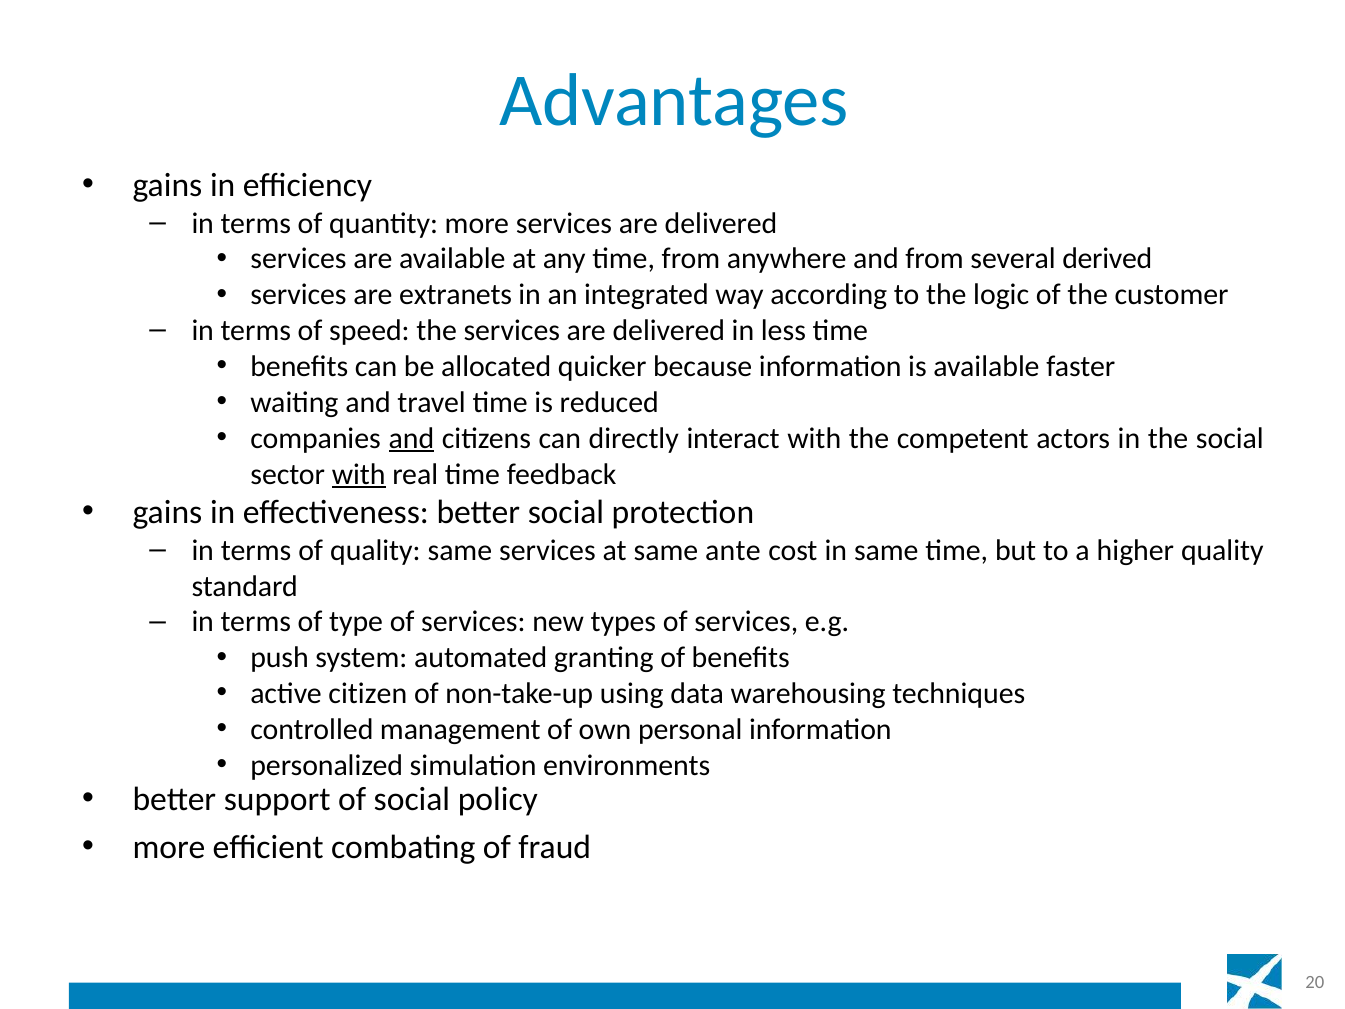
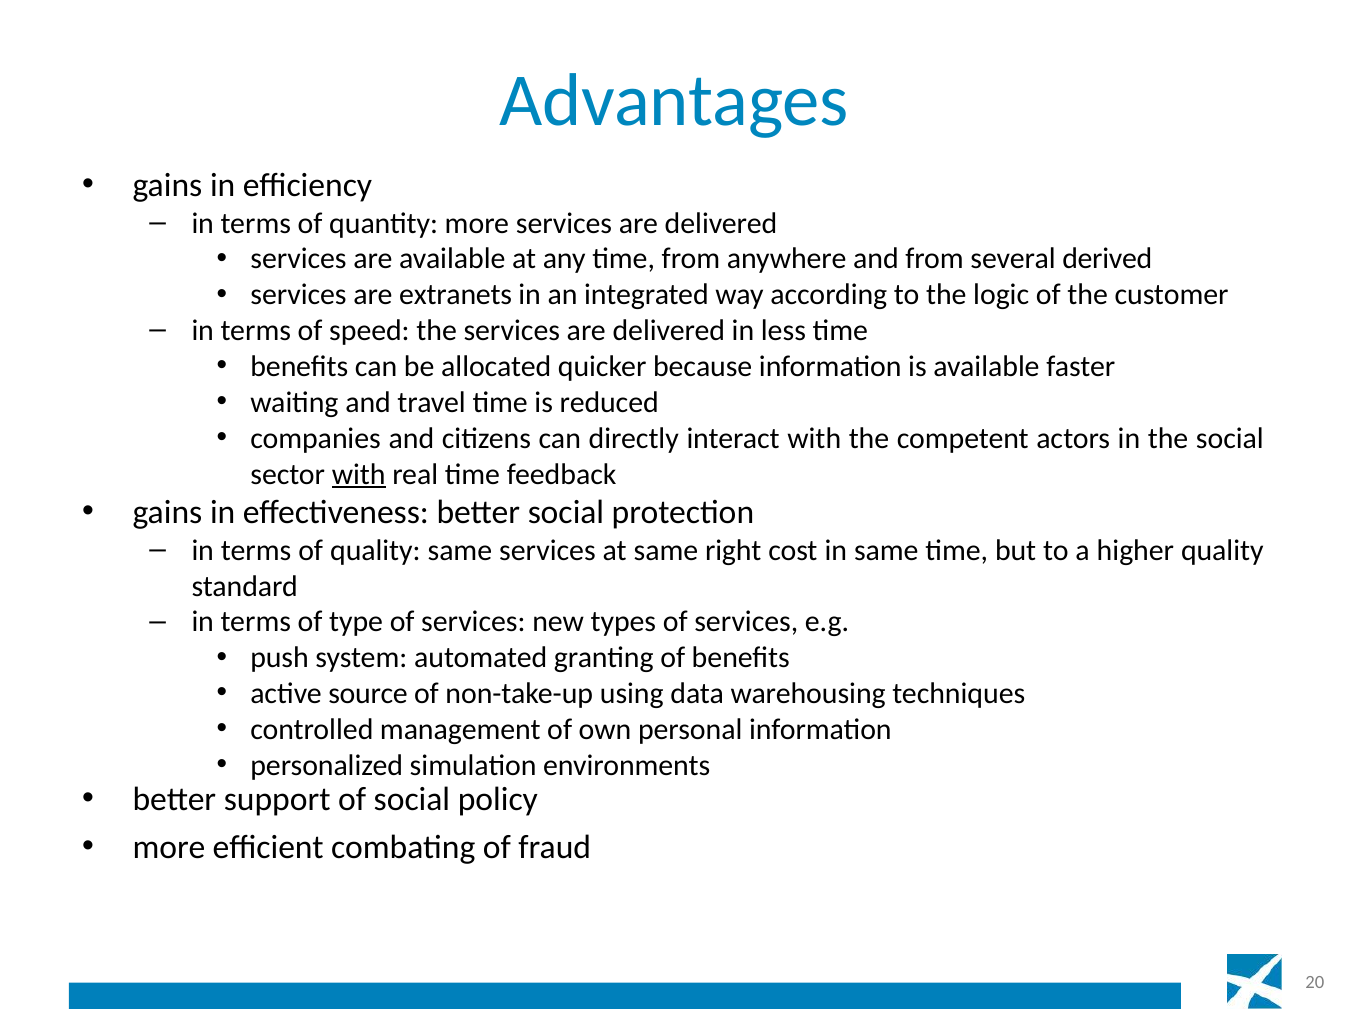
and at (411, 438) underline: present -> none
ante: ante -> right
citizen: citizen -> source
